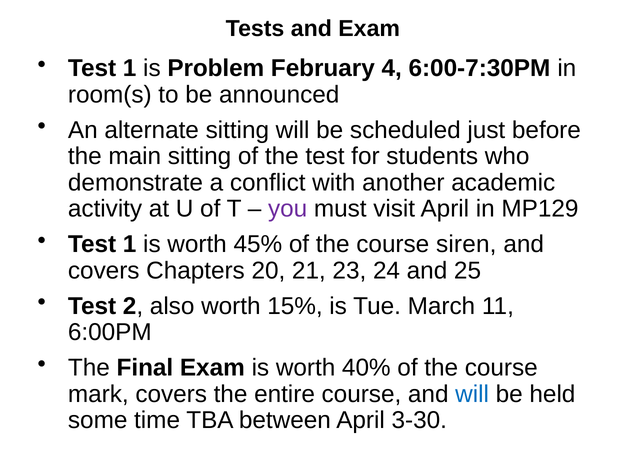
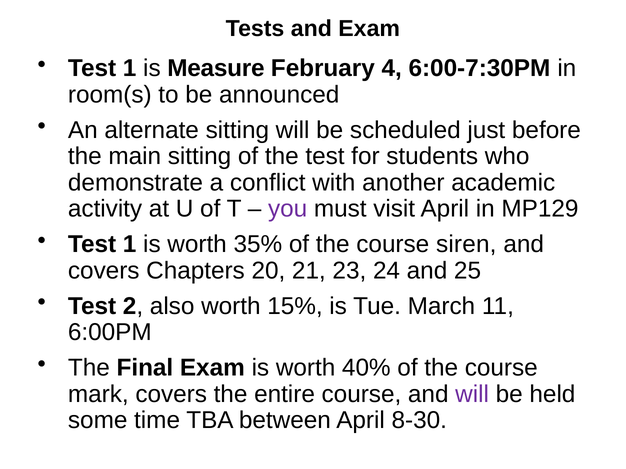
Problem: Problem -> Measure
45%: 45% -> 35%
will at (472, 394) colour: blue -> purple
3-30: 3-30 -> 8-30
